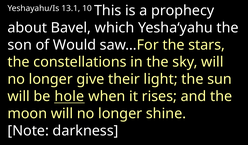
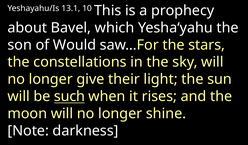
hole: hole -> such
